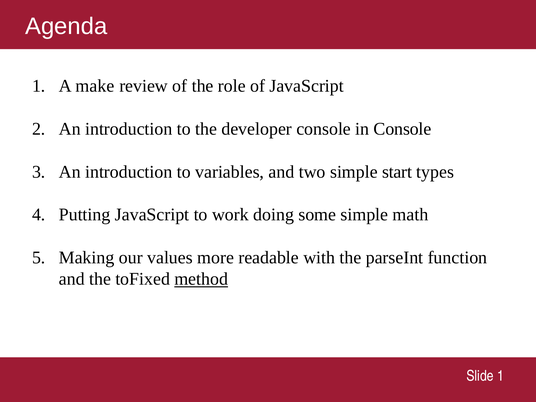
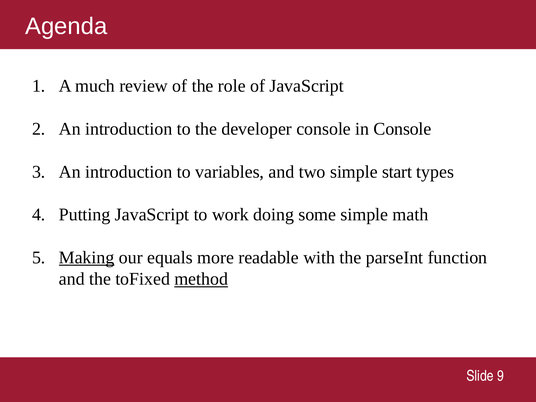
make: make -> much
Making underline: none -> present
values: values -> equals
Slide 1: 1 -> 9
